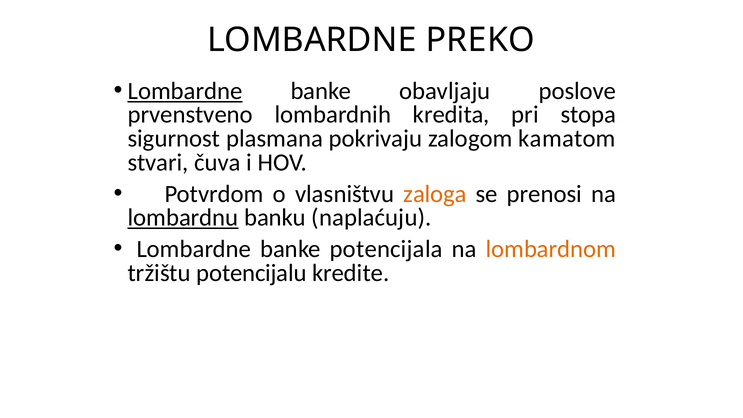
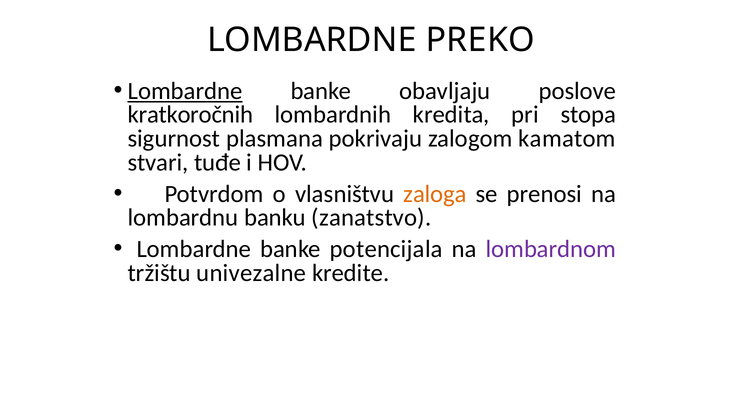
prvenstveno: prvenstveno -> kratkoročnih
čuva: čuva -> tuđe
lombardnu underline: present -> none
naplaćuju: naplaćuju -> zanatstvo
lombardnom colour: orange -> purple
potencijalu: potencijalu -> univezalne
